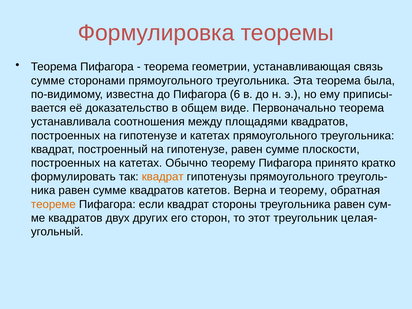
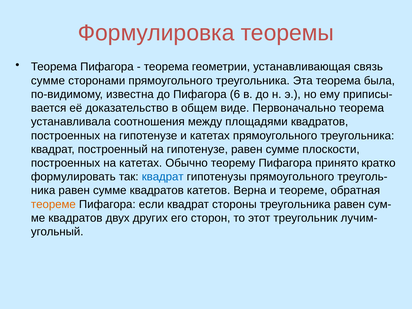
квадрат at (163, 177) colour: orange -> blue
и теорему: теорему -> теореме
целая-: целая- -> лучим-
